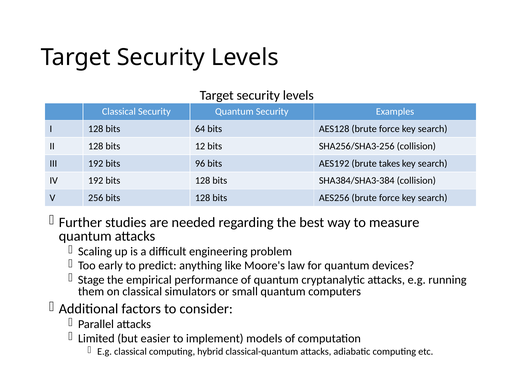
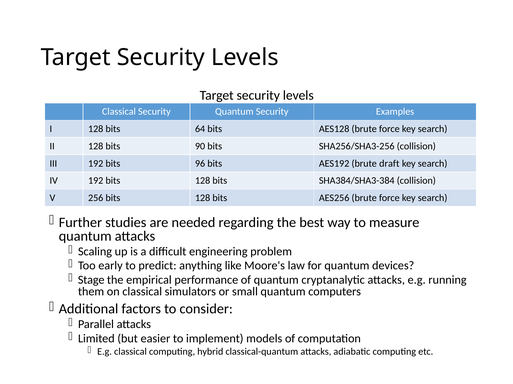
12: 12 -> 90
takes: takes -> draft
